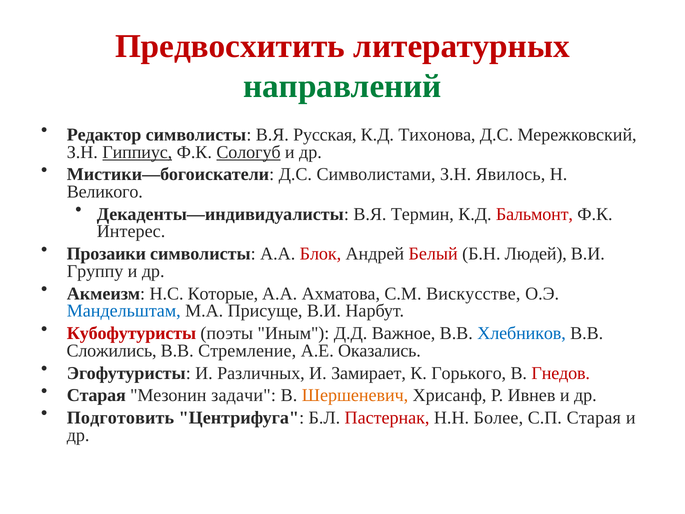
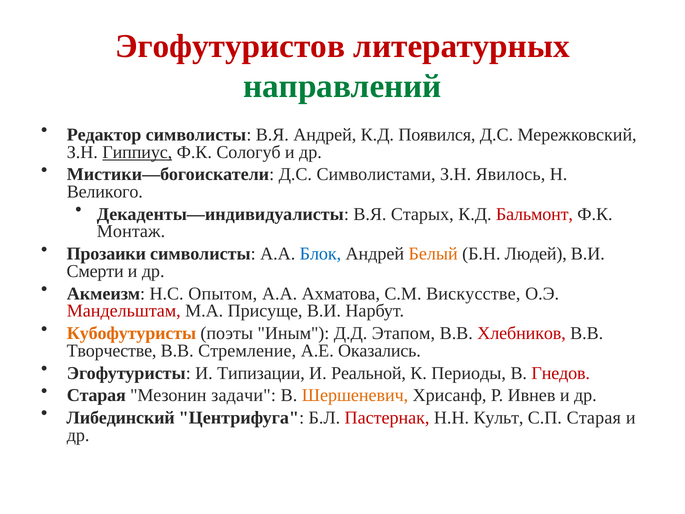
Предвосхитить: Предвосхитить -> Эгофутуристов
В.Я Русская: Русская -> Андрей
Тихонова: Тихонова -> Появился
Сологуб underline: present -> none
Термин: Термин -> Старых
Интерес: Интерес -> Монтаж
Блок colour: red -> blue
Белый colour: red -> orange
Группу: Группу -> Смерти
Которые: Которые -> Опытом
Мандельштам colour: blue -> red
Кубофутуристы colour: red -> orange
Важное: Важное -> Этапом
Хлебников colour: blue -> red
Сложились: Сложились -> Творчестве
Различных: Различных -> Типизации
Замирает: Замирает -> Реальной
Горького: Горького -> Периоды
Подготовить: Подготовить -> Либединский
Более: Более -> Культ
